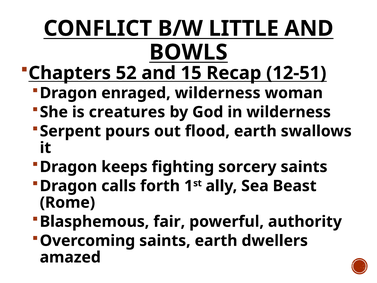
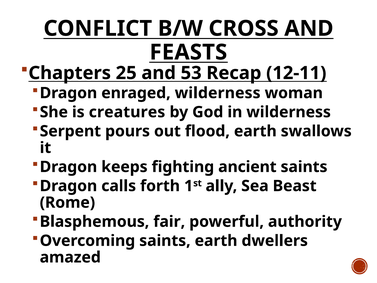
LITTLE: LITTLE -> CROSS
BOWLS: BOWLS -> FEASTS
52: 52 -> 25
15: 15 -> 53
12-51: 12-51 -> 12-11
sorcery: sorcery -> ancient
